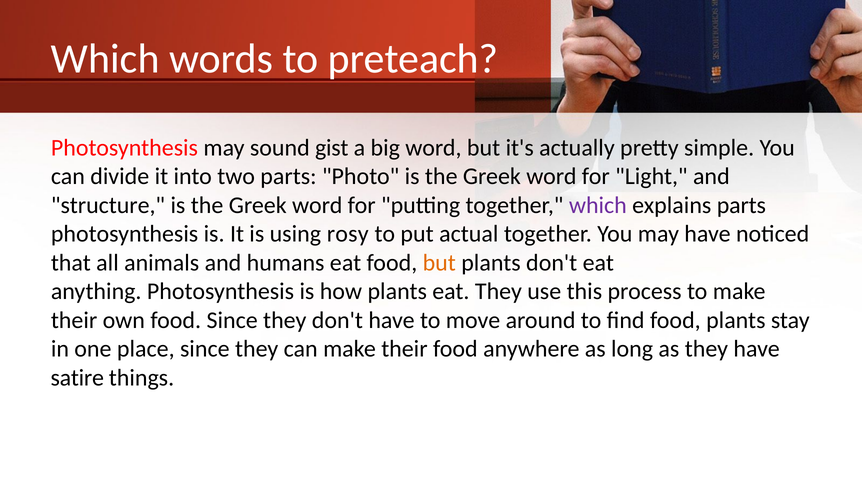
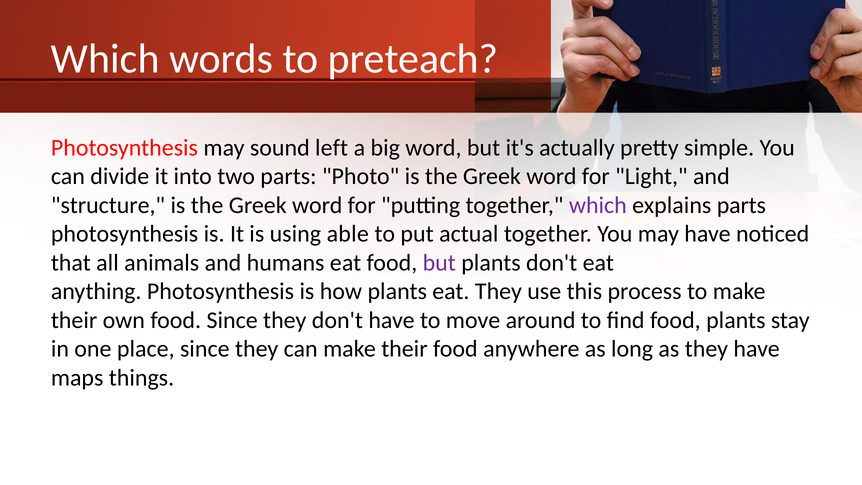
gist: gist -> left
rosy: rosy -> able
but at (439, 263) colour: orange -> purple
satire: satire -> maps
